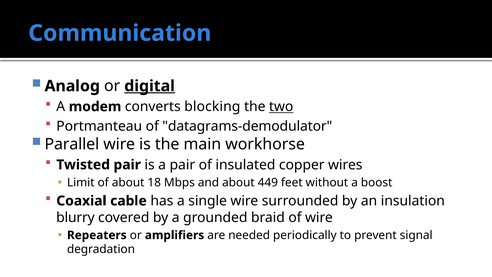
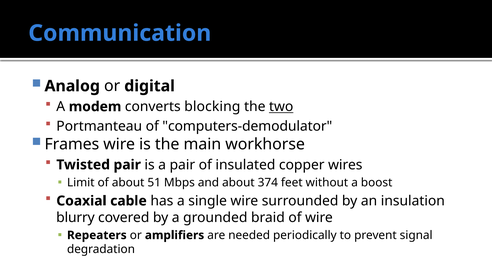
digital underline: present -> none
datagrams-demodulator: datagrams-demodulator -> computers-demodulator
Parallel: Parallel -> Frames
18: 18 -> 51
449: 449 -> 374
